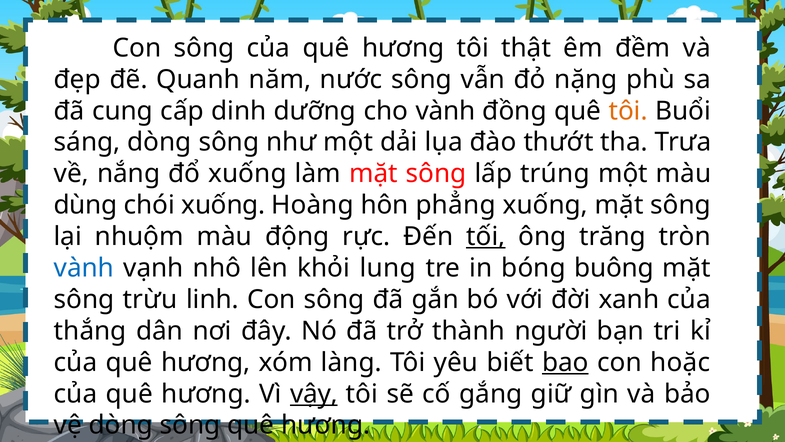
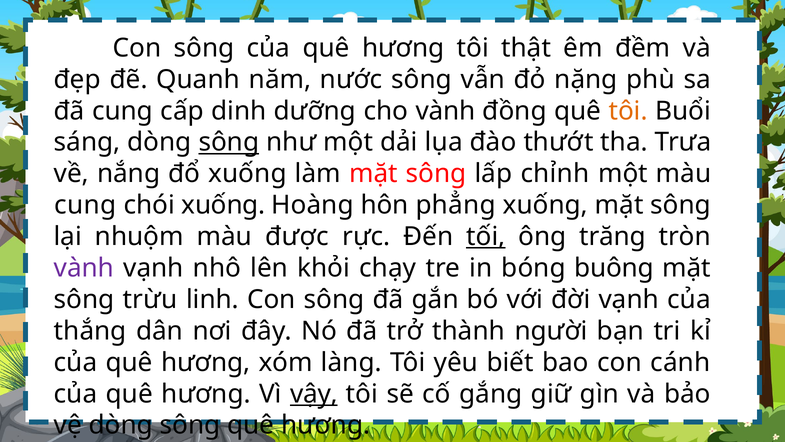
sông at (229, 142) underline: none -> present
trúng: trúng -> chỉnh
dùng at (85, 205): dùng -> cung
động: động -> được
vành at (84, 268) colour: blue -> purple
lung: lung -> chạy
đời xanh: xanh -> vạnh
bao underline: present -> none
hoặc: hoặc -> cánh
